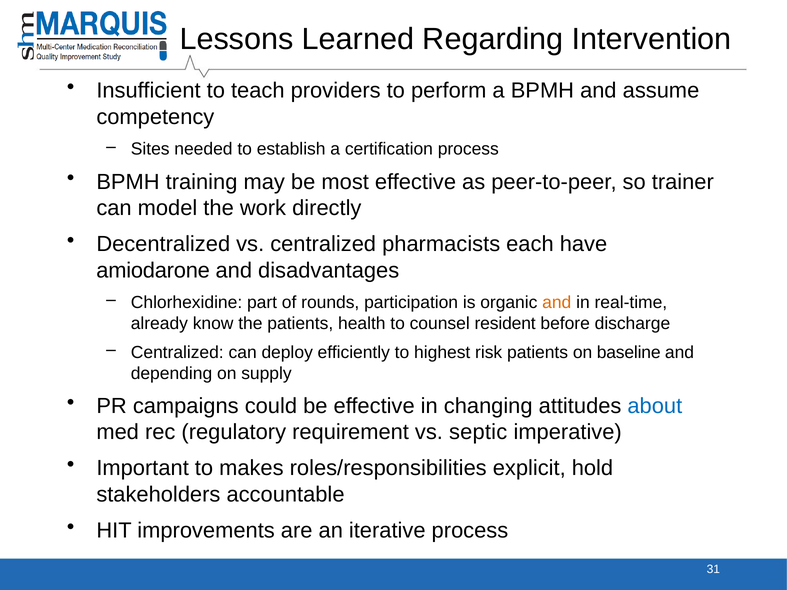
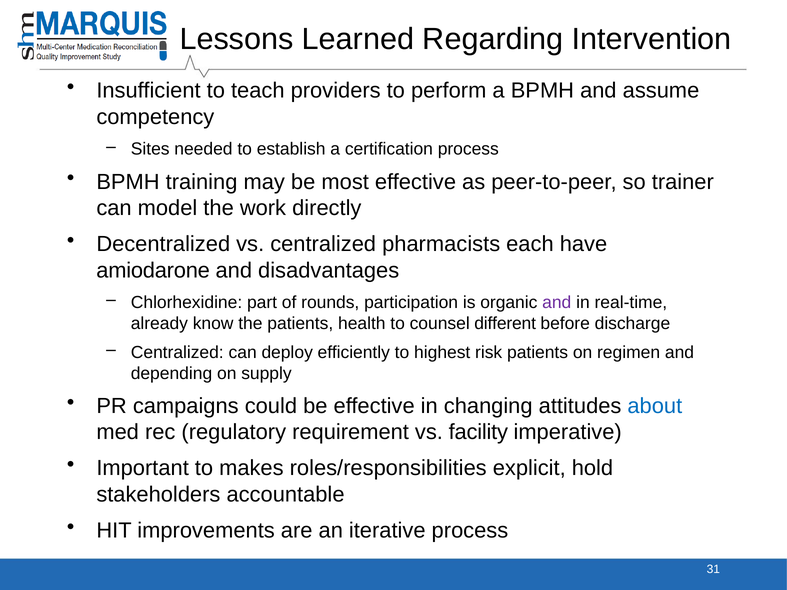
and at (557, 303) colour: orange -> purple
resident: resident -> different
baseline: baseline -> regimen
septic: septic -> facility
